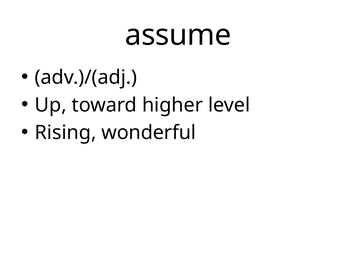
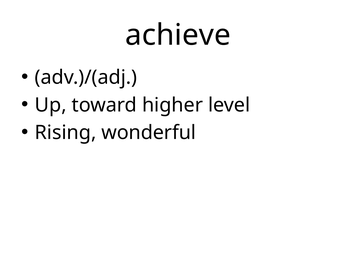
assume: assume -> achieve
